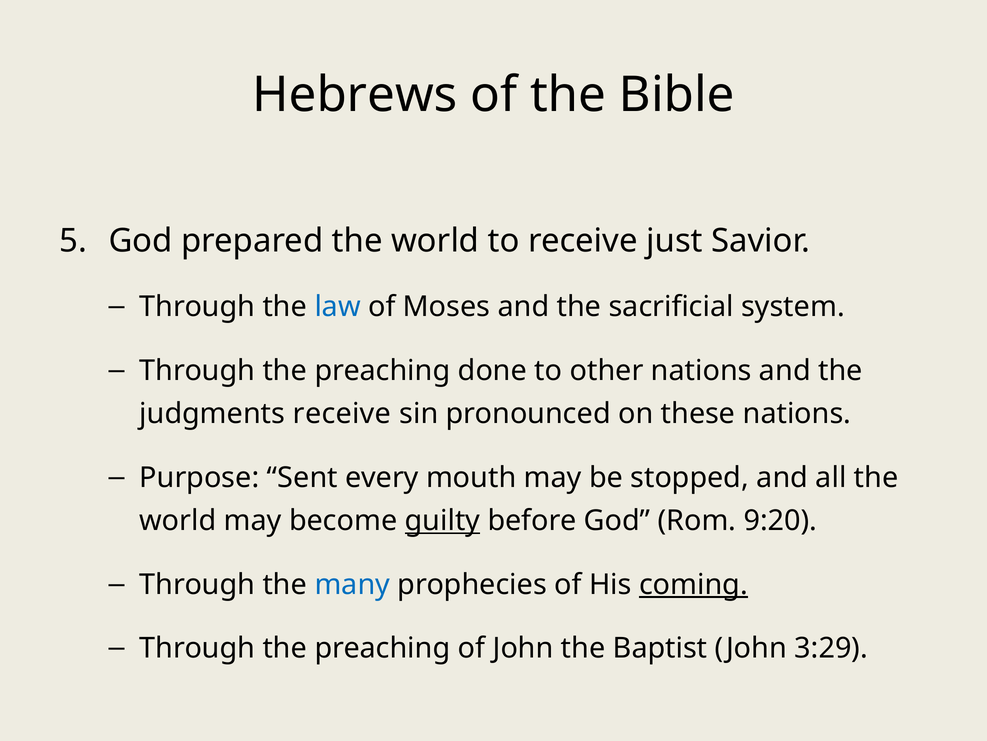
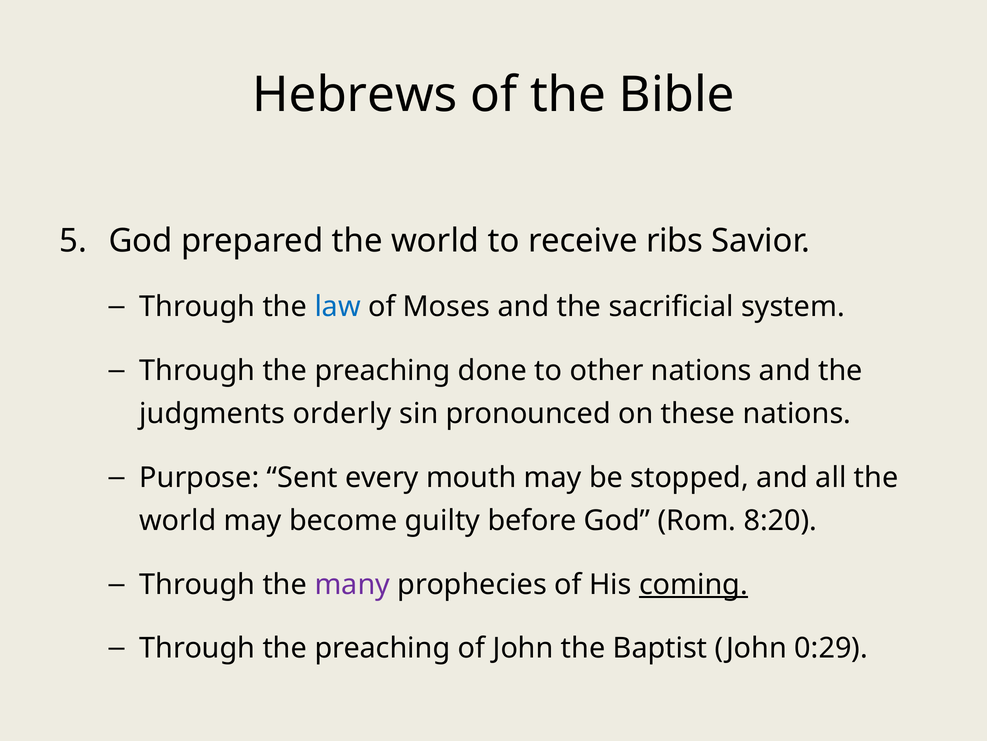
just: just -> ribs
judgments receive: receive -> orderly
guilty underline: present -> none
9:20: 9:20 -> 8:20
many colour: blue -> purple
3:29: 3:29 -> 0:29
